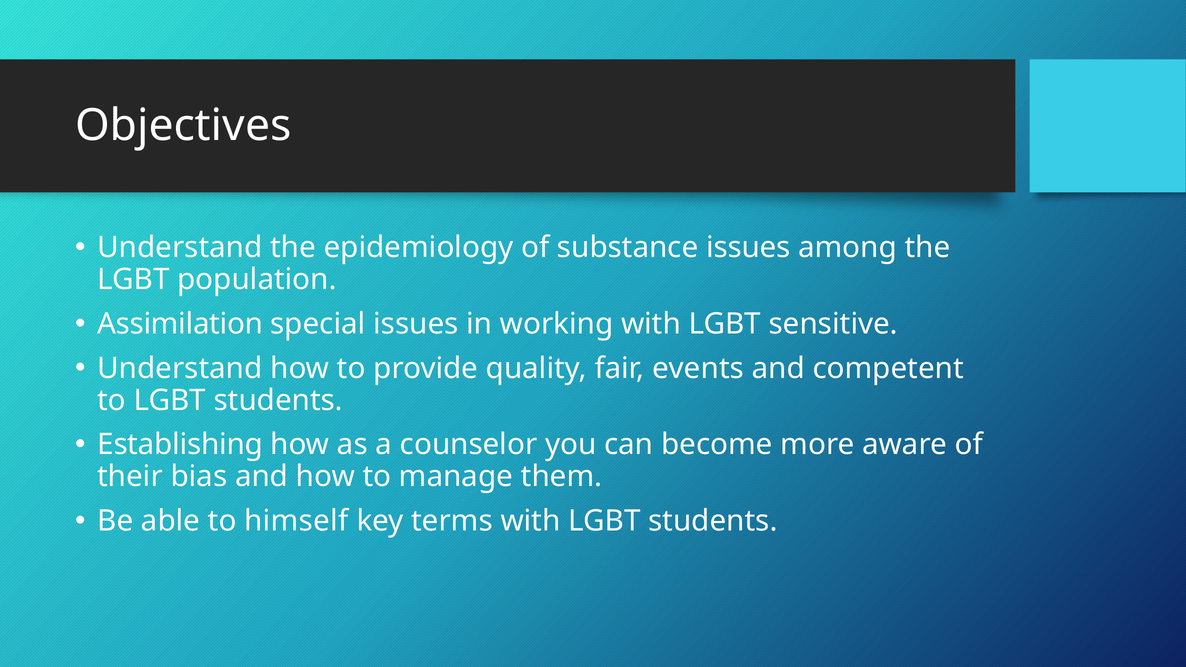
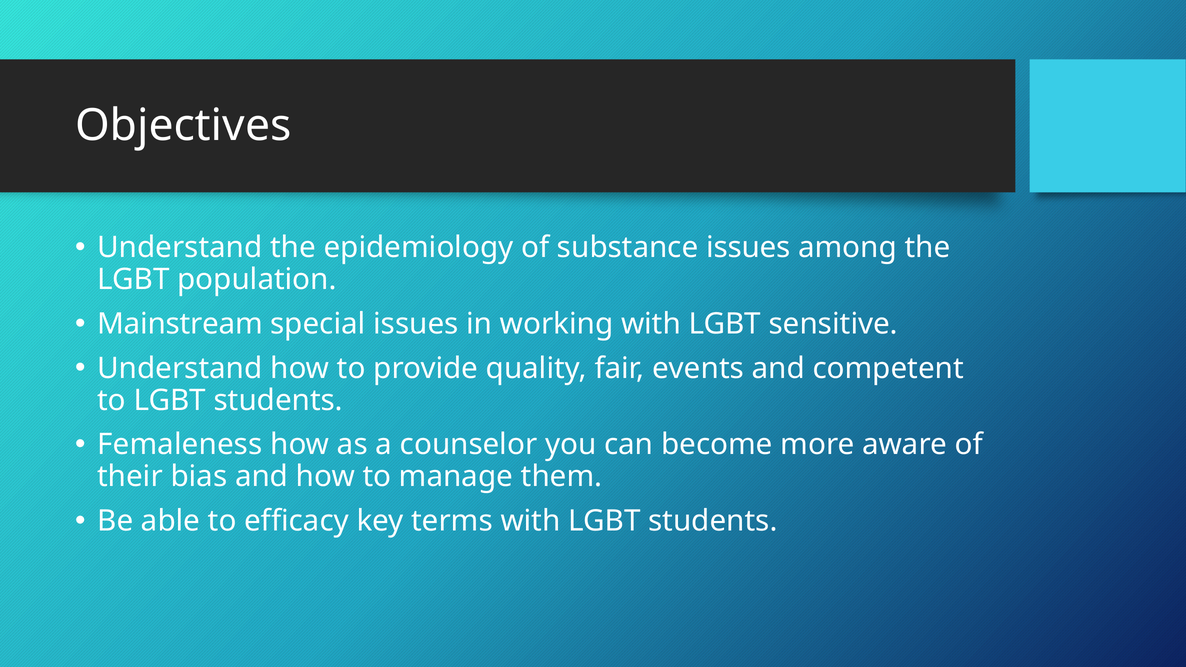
Assimilation: Assimilation -> Mainstream
Establishing: Establishing -> Femaleness
himself: himself -> efficacy
